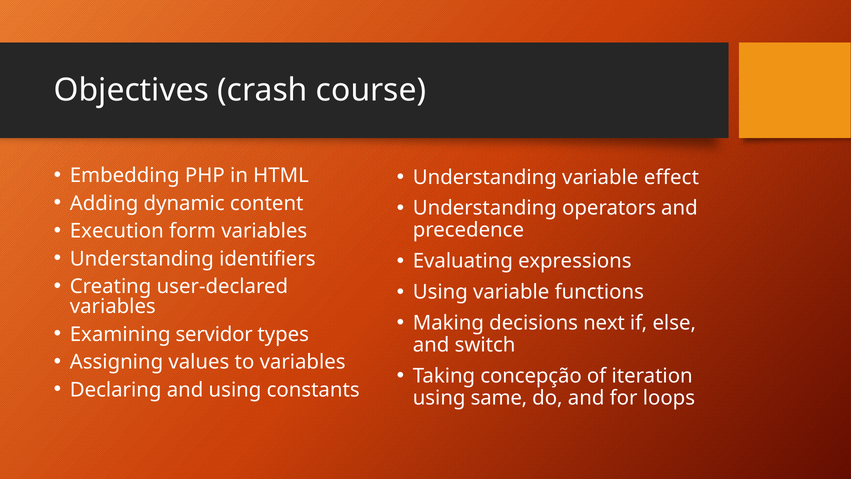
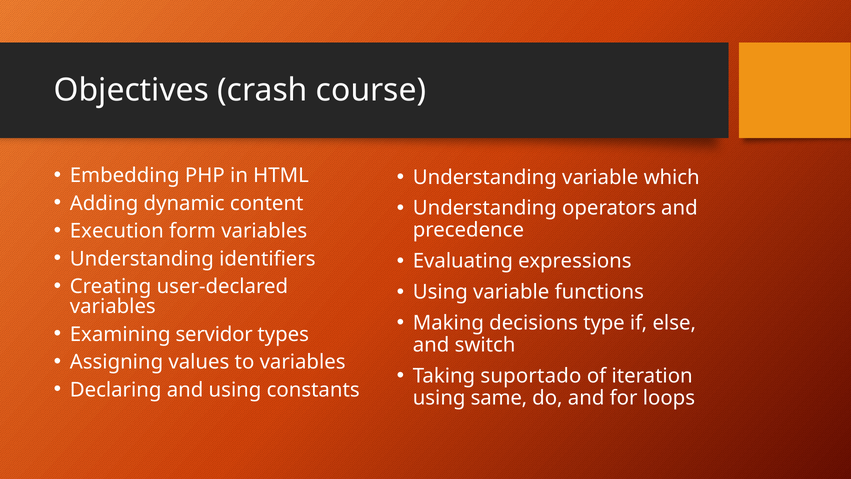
effect: effect -> which
next: next -> type
concepção: concepção -> suportado
